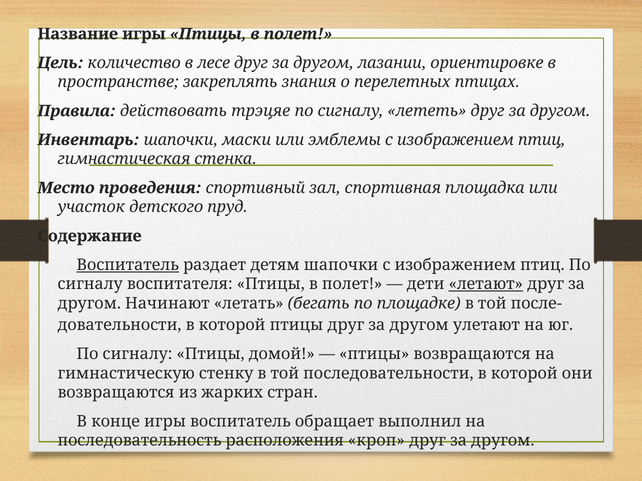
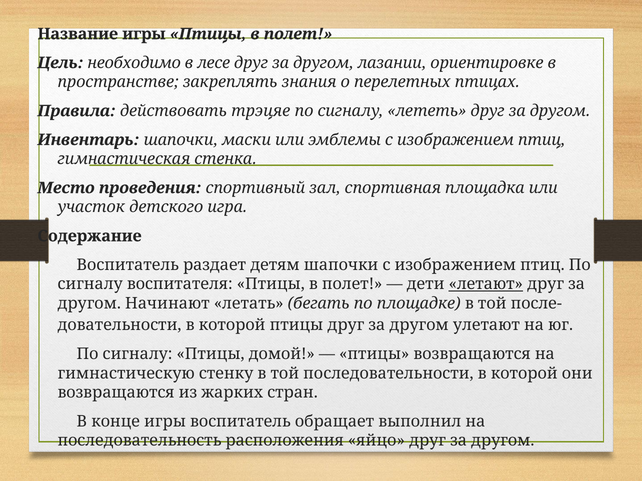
количество: количество -> необходимо
пруд: пруд -> игра
Воспитатель at (128, 265) underline: present -> none
кроп: кроп -> яйцо
